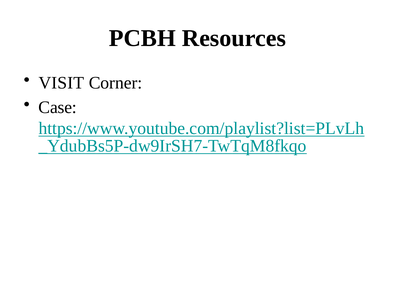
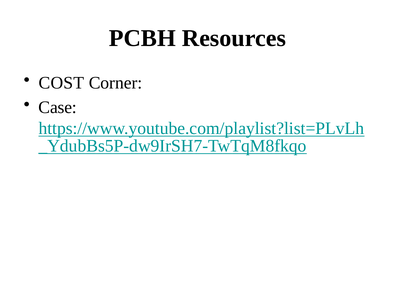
VISIT: VISIT -> COST
